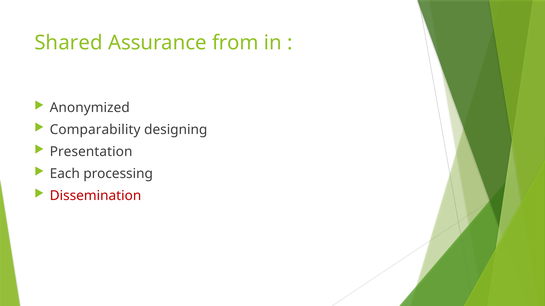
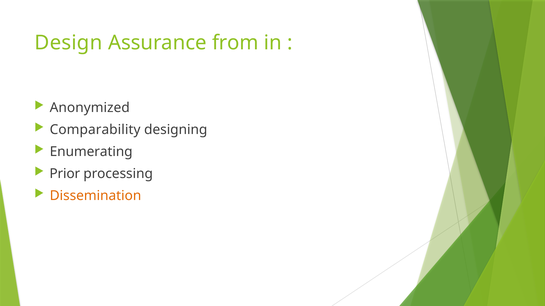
Shared: Shared -> Design
Presentation: Presentation -> Enumerating
Each: Each -> Prior
Dissemination colour: red -> orange
